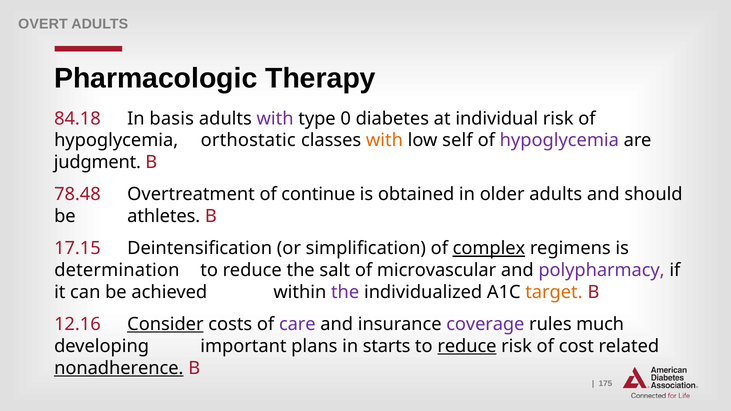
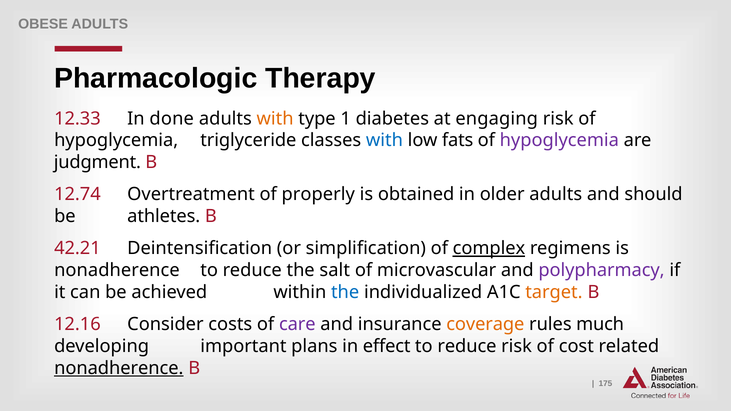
OVERT: OVERT -> OBESE
84.18: 84.18 -> 12.33
basis: basis -> done
with at (275, 119) colour: purple -> orange
0: 0 -> 1
individual: individual -> engaging
orthostatic: orthostatic -> triglyceride
with at (384, 141) colour: orange -> blue
self: self -> fats
78.48: 78.48 -> 12.74
continue: continue -> properly
17.15: 17.15 -> 42.21
determination at (117, 270): determination -> nonadherence
the at (345, 292) colour: purple -> blue
Consider underline: present -> none
coverage colour: purple -> orange
starts: starts -> effect
reduce at (467, 346) underline: present -> none
